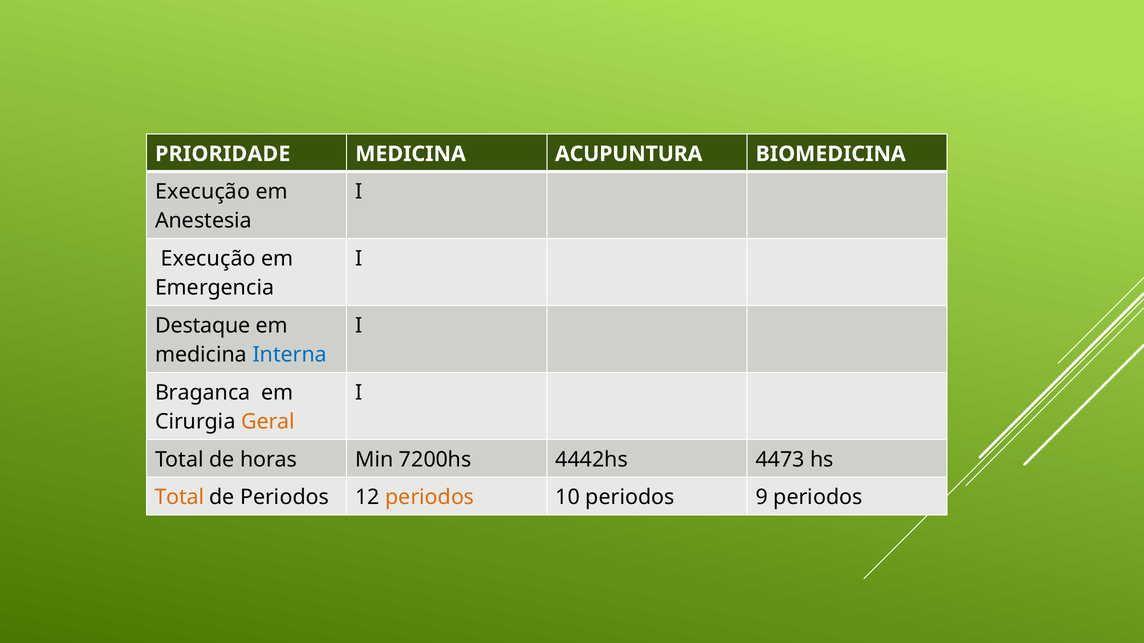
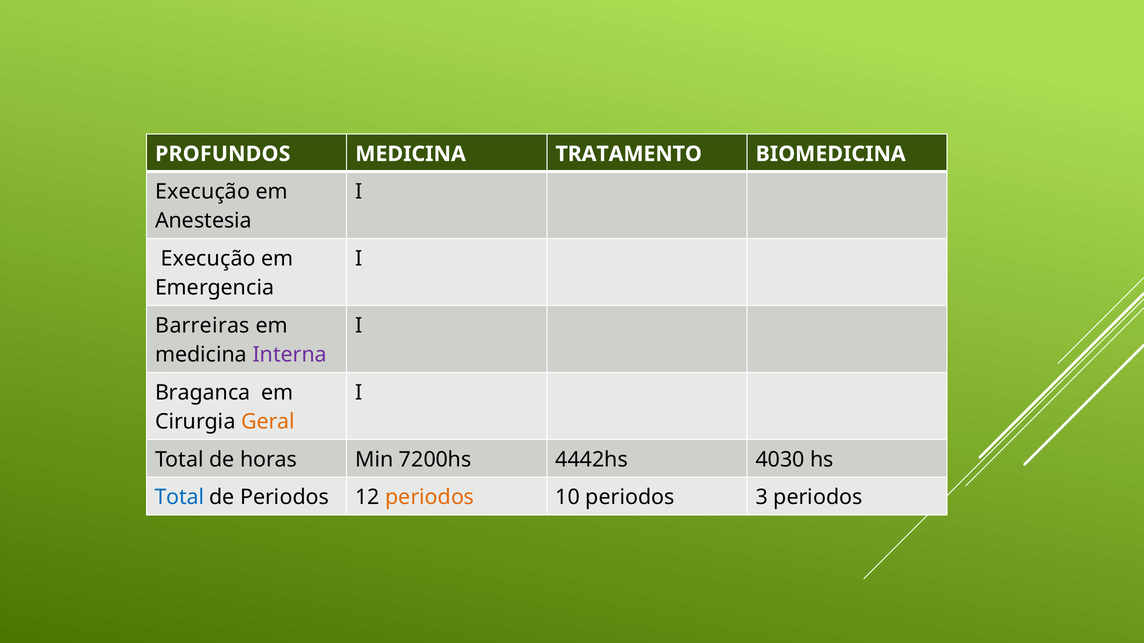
PRIORIDADE: PRIORIDADE -> PROFUNDOS
ACUPUNTURA: ACUPUNTURA -> TRATAMENTO
Destaque: Destaque -> Barreiras
Interna colour: blue -> purple
4473: 4473 -> 4030
Total at (179, 498) colour: orange -> blue
9: 9 -> 3
